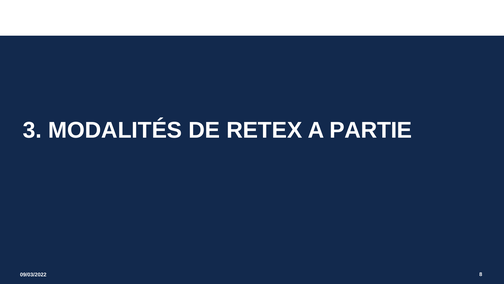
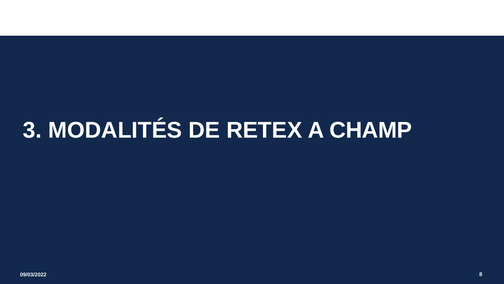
PARTIE: PARTIE -> CHAMP
